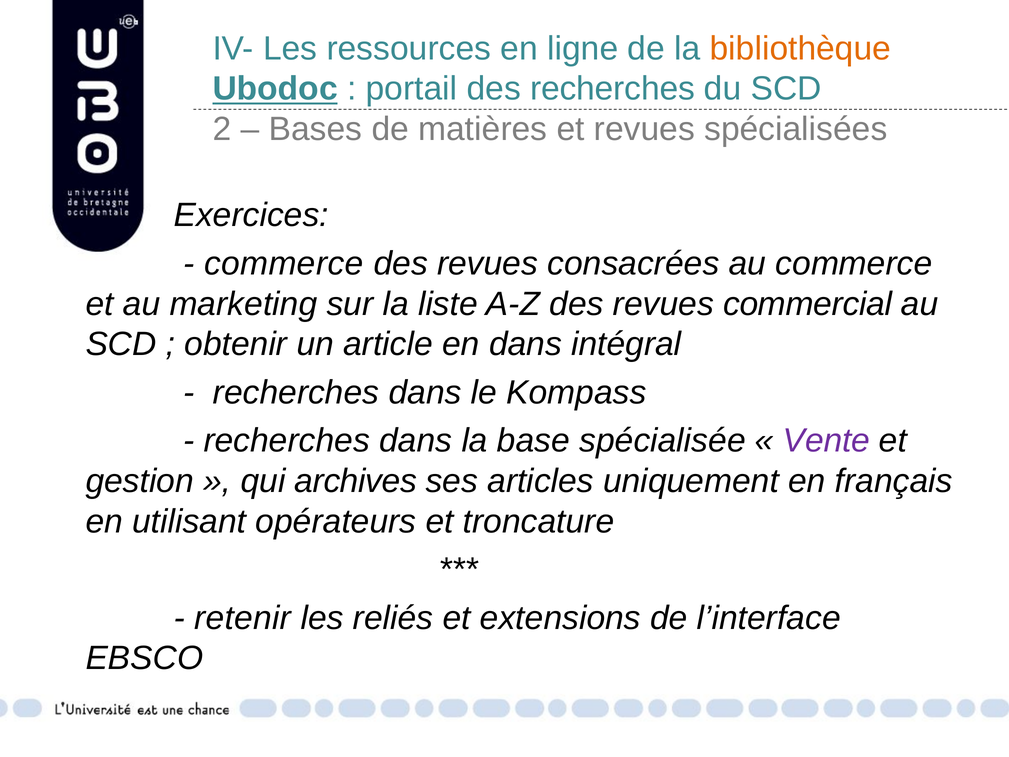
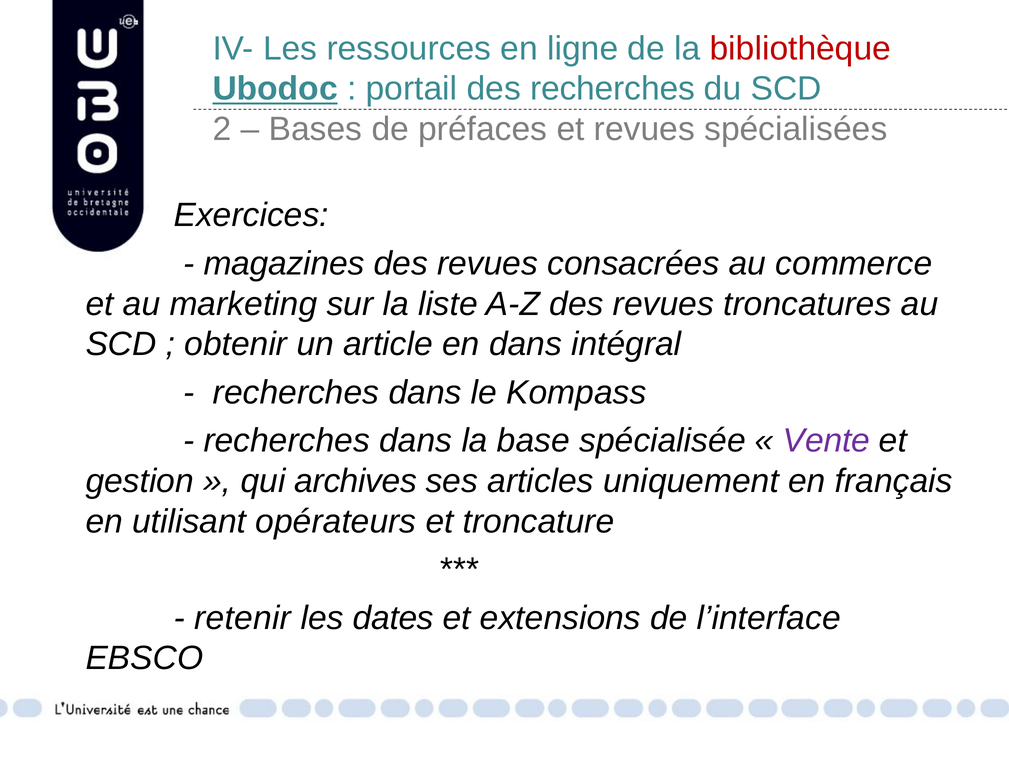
bibliothèque colour: orange -> red
matières: matières -> préfaces
commerce at (284, 263): commerce -> magazines
commercial: commercial -> troncatures
reliés: reliés -> dates
